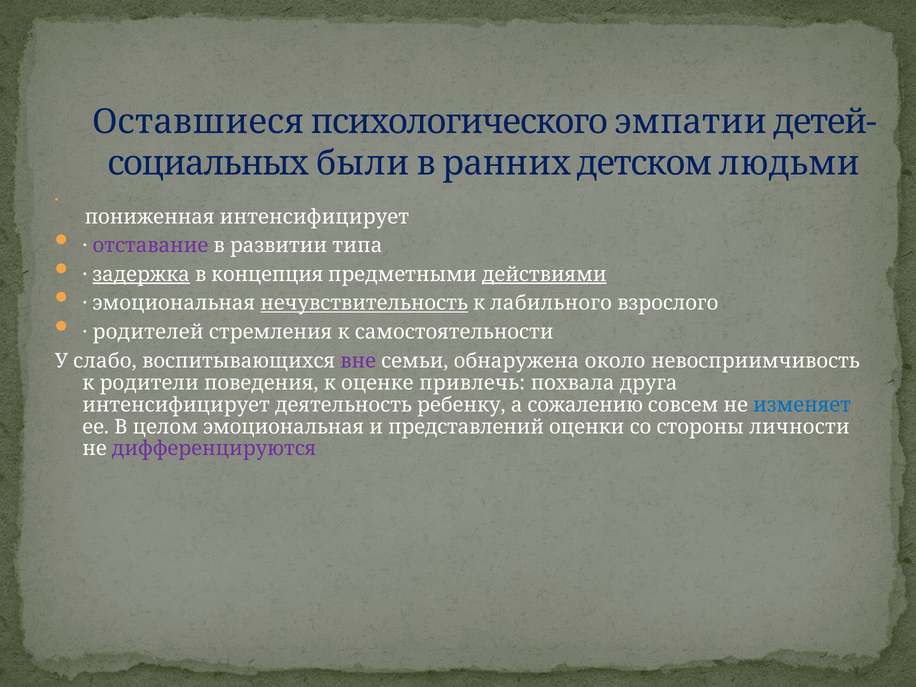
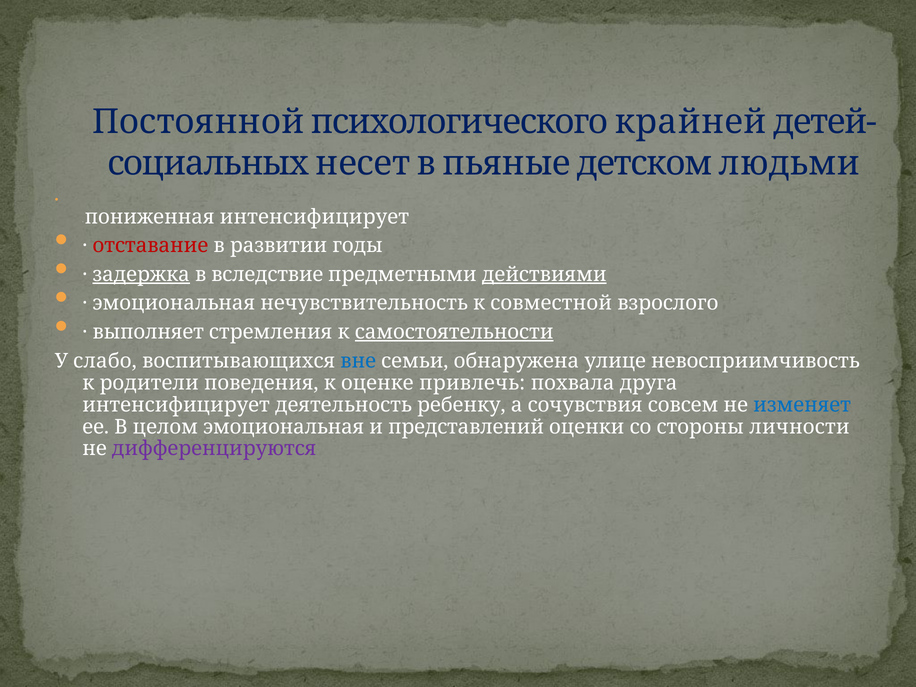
Оставшиеся: Оставшиеся -> Постоянной
эмпатии: эмпатии -> крайней
были: были -> несет
ранних: ранних -> пьяные
отставание colour: purple -> red
типа: типа -> годы
концепция: концепция -> вследствие
нечувствительность underline: present -> none
лабильного: лабильного -> совместной
родителей: родителей -> выполняет
самостоятельности underline: none -> present
вне colour: purple -> blue
около: около -> улице
сожалению: сожалению -> сочувствия
